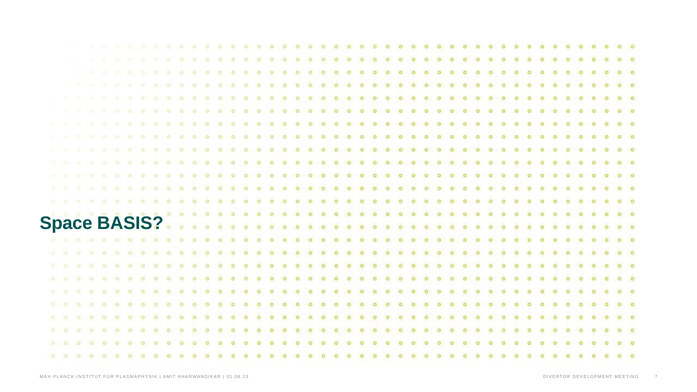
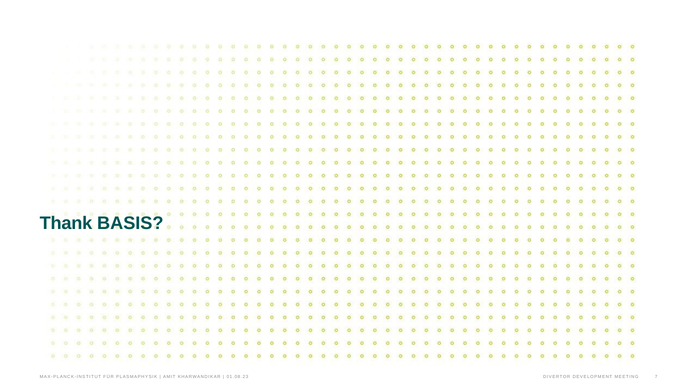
Space: Space -> Thank
